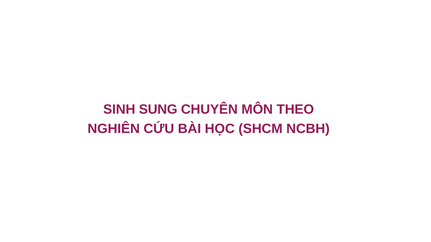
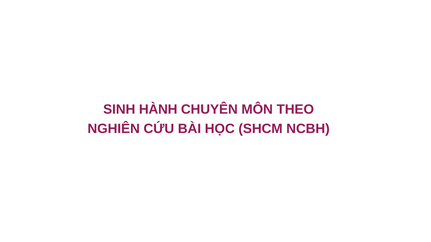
SUNG: SUNG -> HÀNH
